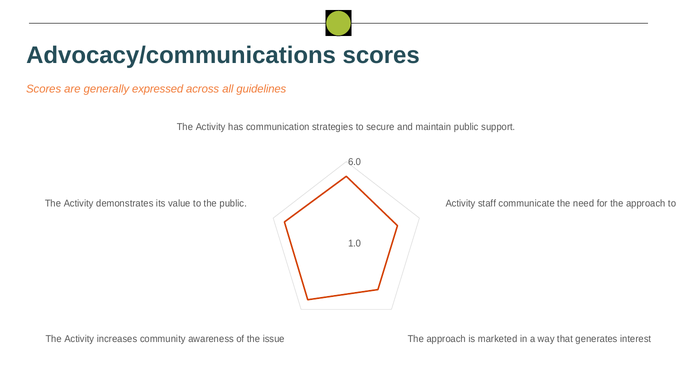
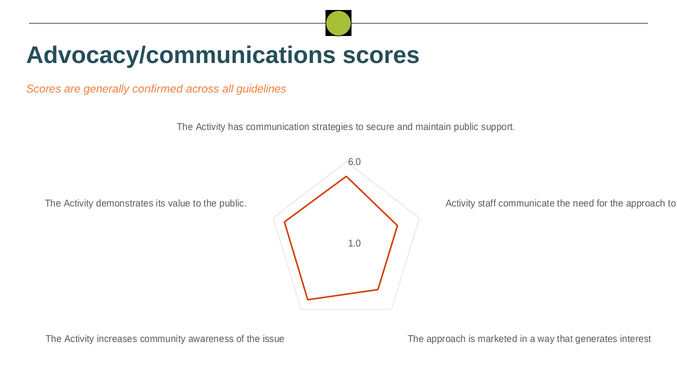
expressed: expressed -> confirmed
